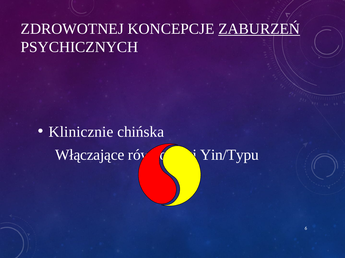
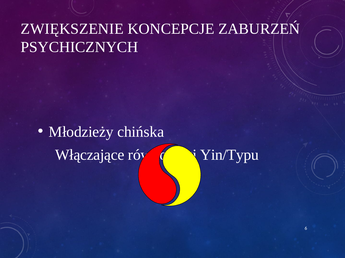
ZDROWOTNEJ: ZDROWOTNEJ -> ZWIĘKSZENIE
ZABURZEŃ underline: present -> none
Klinicznie: Klinicznie -> Młodzieży
